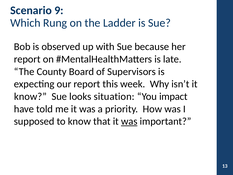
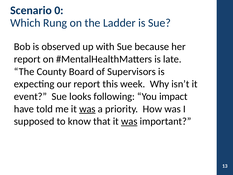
9: 9 -> 0
know at (30, 96): know -> event
situation: situation -> following
was at (87, 109) underline: none -> present
